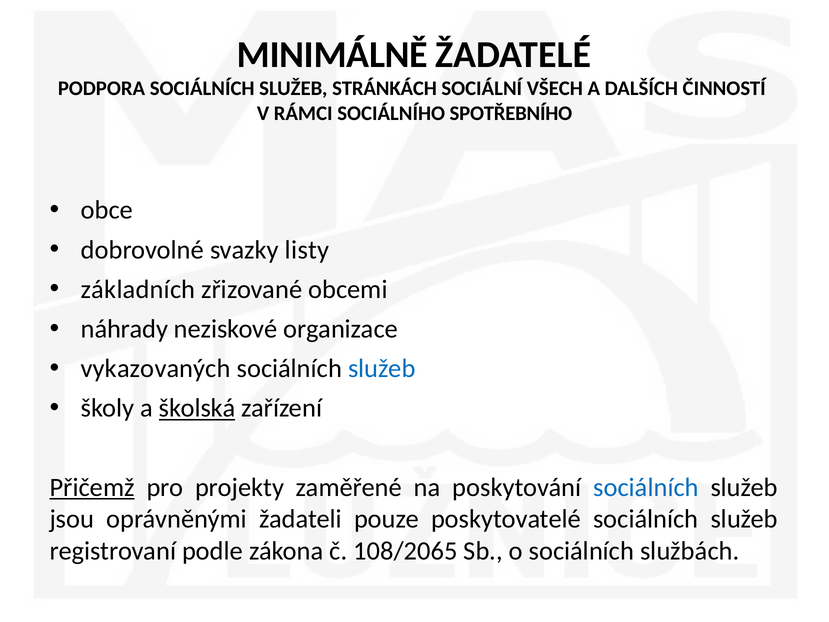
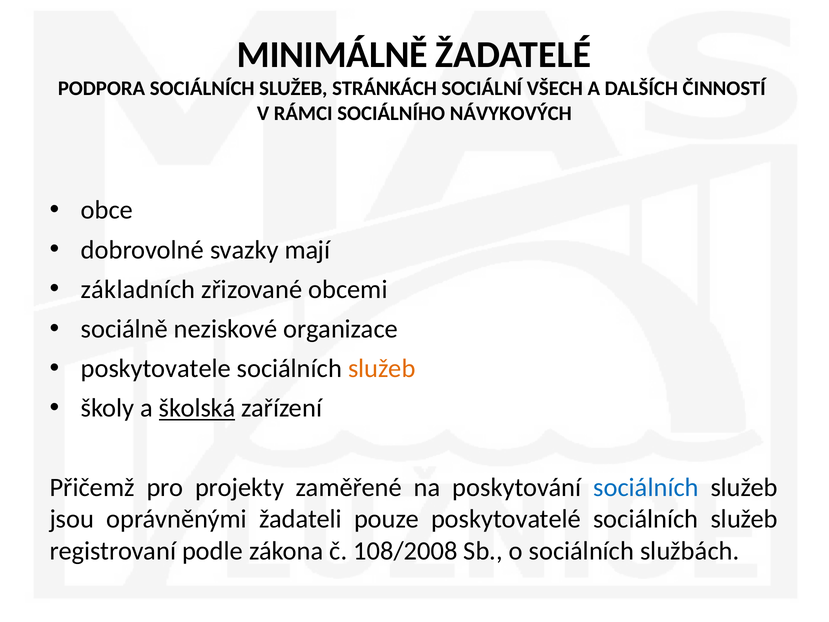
SPOTŘEBNÍHO: SPOTŘEBNÍHO -> NÁVYKOVÝCH
listy: listy -> mají
náhrady: náhrady -> sociálně
vykazovaných: vykazovaných -> poskytovatele
služeb at (382, 368) colour: blue -> orange
Přičemž underline: present -> none
108/2065: 108/2065 -> 108/2008
